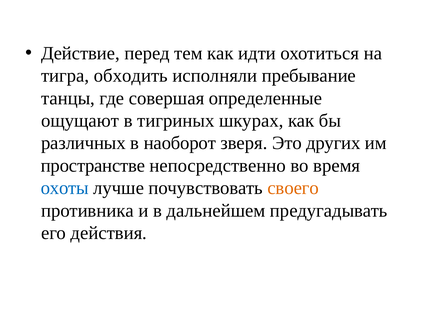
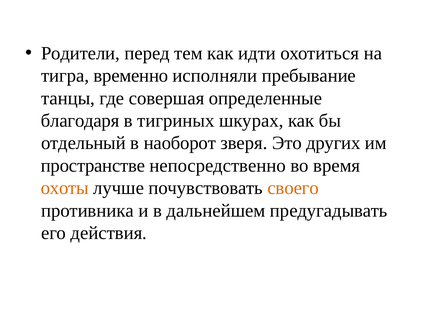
Действие: Действие -> Родители
обходить: обходить -> временно
ощущают: ощущают -> благодаря
различных: различных -> отдельный
охоты colour: blue -> orange
